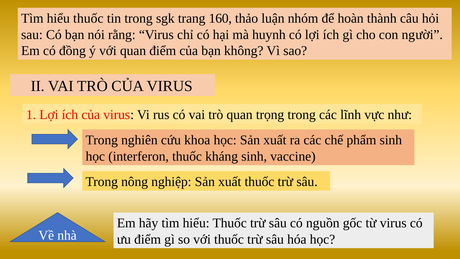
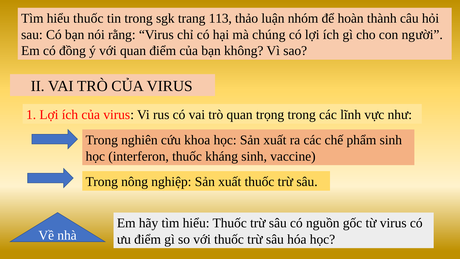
160: 160 -> 113
huynh: huynh -> chúng
